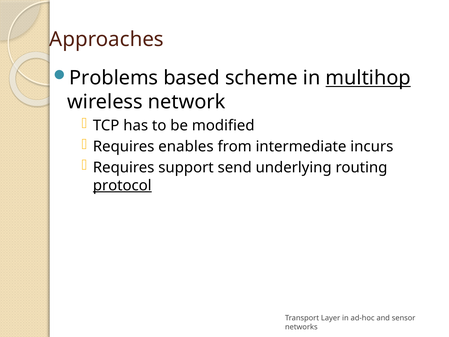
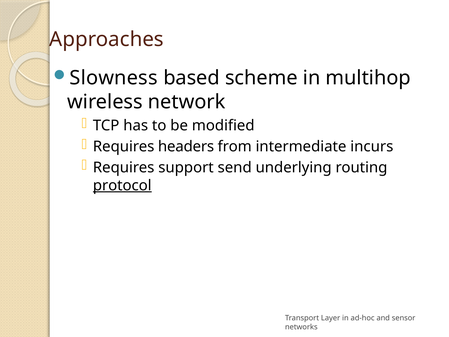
Problems: Problems -> Slowness
multihop underline: present -> none
enables: enables -> headers
